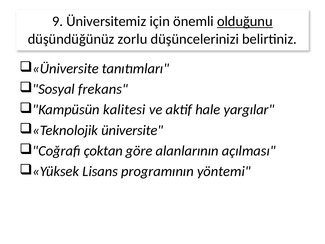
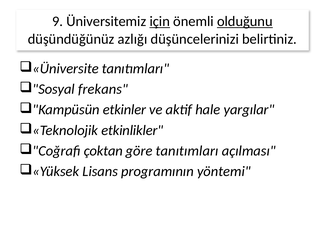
için underline: none -> present
zorlu: zorlu -> azlığı
kalitesi: kalitesi -> etkinler
üniversite: üniversite -> etkinlikler
göre alanlarının: alanlarının -> tanıtımları
